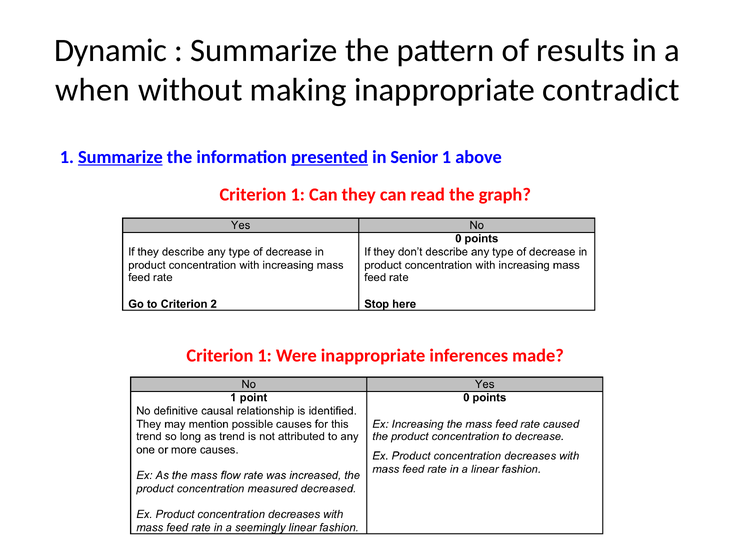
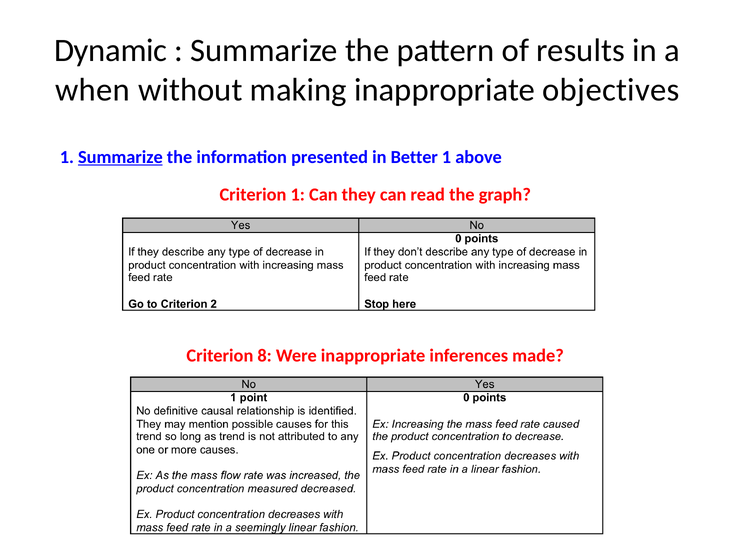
contradict: contradict -> objectives
presented underline: present -> none
Senior: Senior -> Better
1 at (265, 356): 1 -> 8
